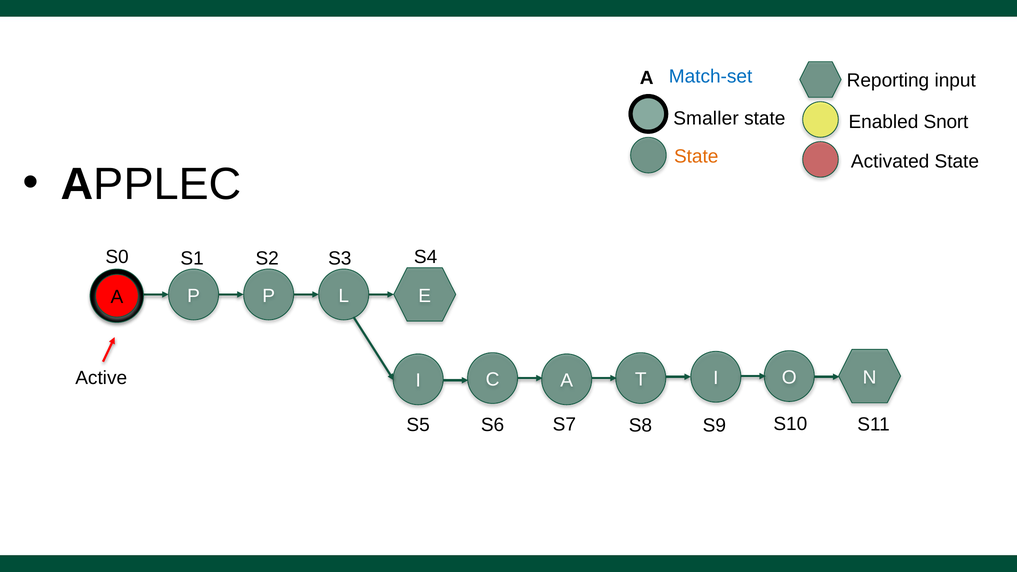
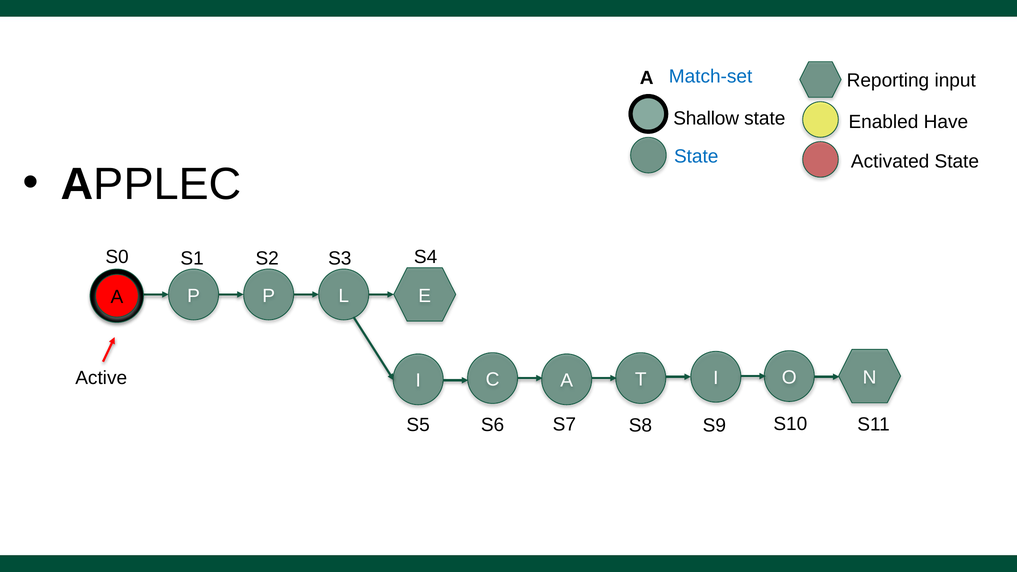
Smaller: Smaller -> Shallow
Snort: Snort -> Have
State at (696, 156) colour: orange -> blue
